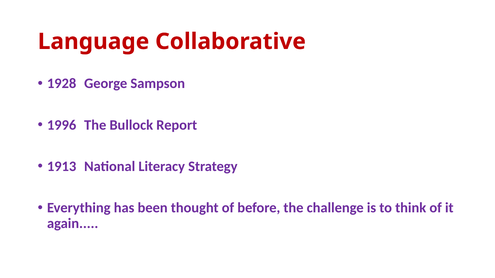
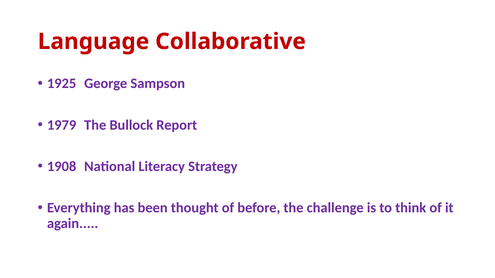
1928: 1928 -> 1925
1996: 1996 -> 1979
1913: 1913 -> 1908
